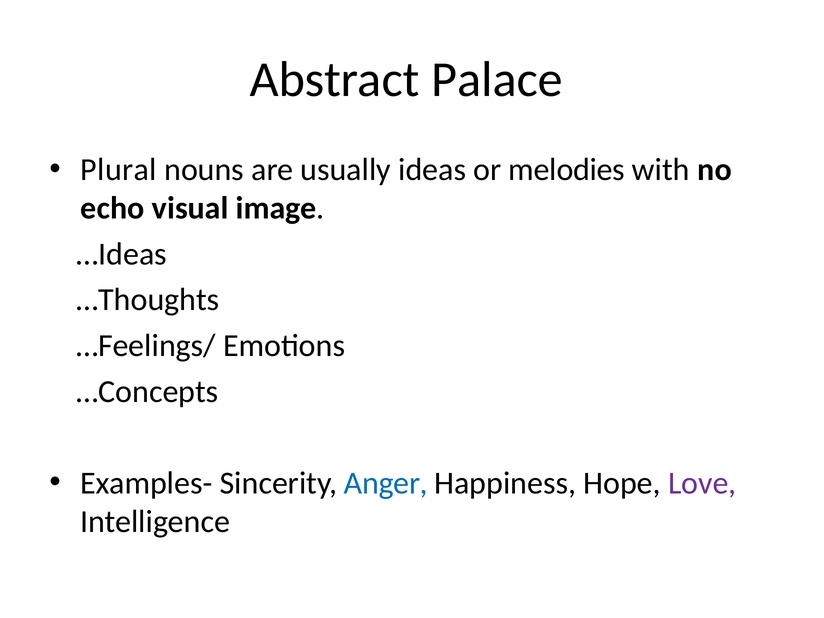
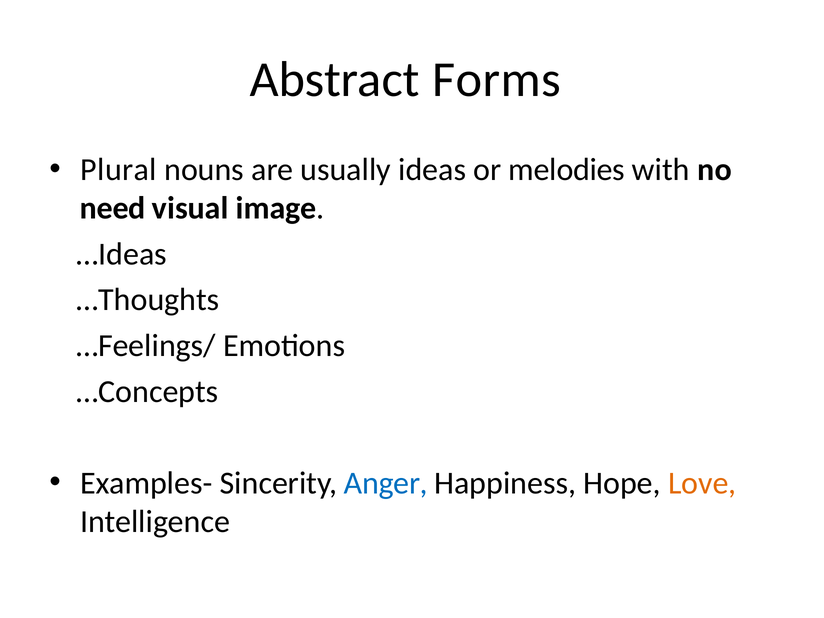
Palace: Palace -> Forms
echo: echo -> need
Love colour: purple -> orange
